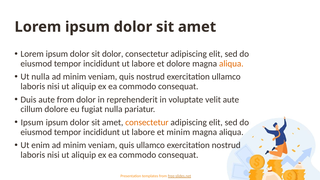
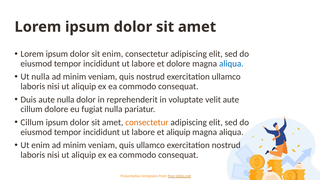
sit dolor: dolor -> enim
aliqua at (231, 64) colour: orange -> blue
aute from: from -> nulla
Ipsum at (32, 122): Ipsum -> Cillum
et minim: minim -> aliquip
